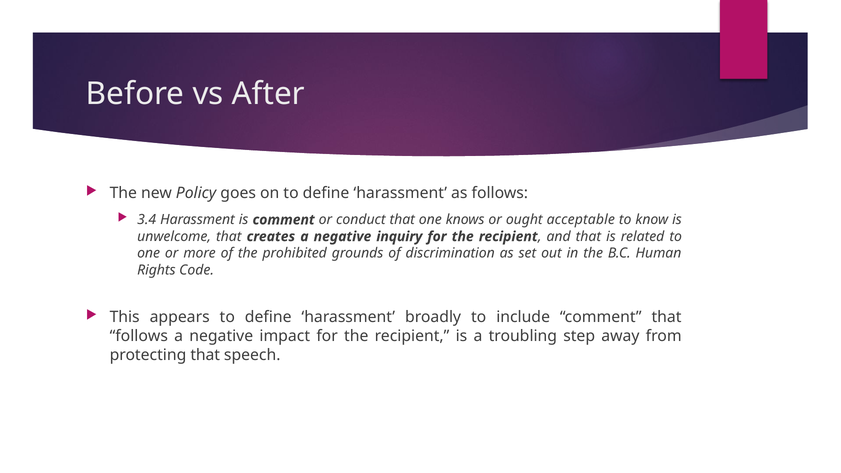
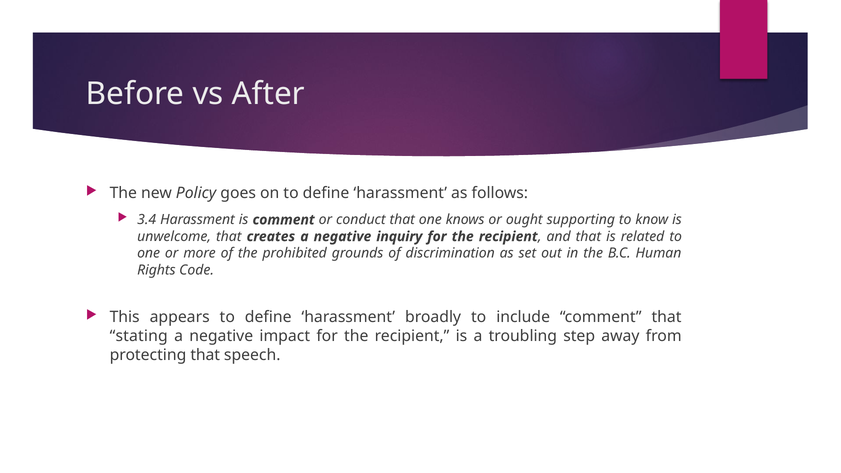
acceptable: acceptable -> supporting
follows at (139, 336): follows -> stating
